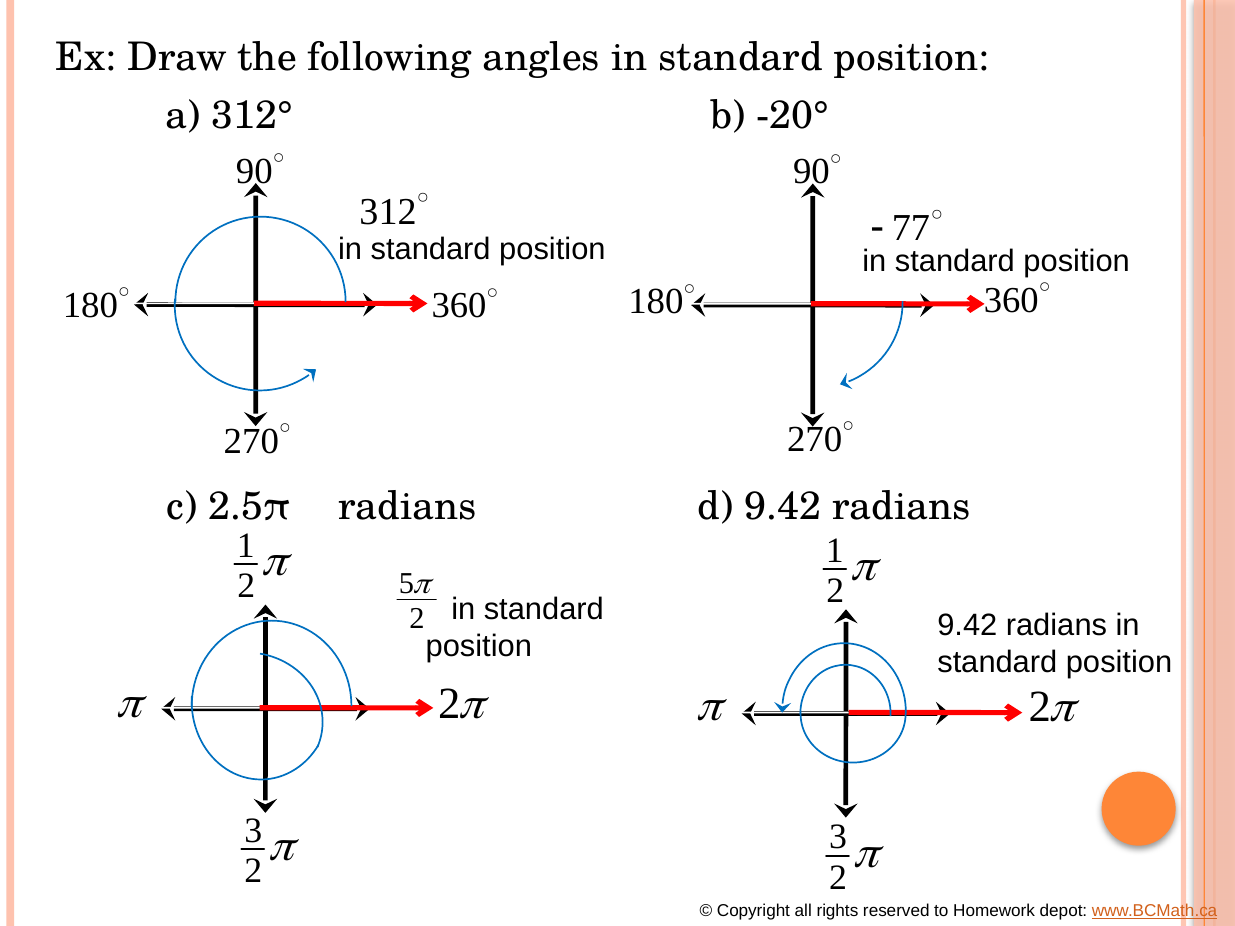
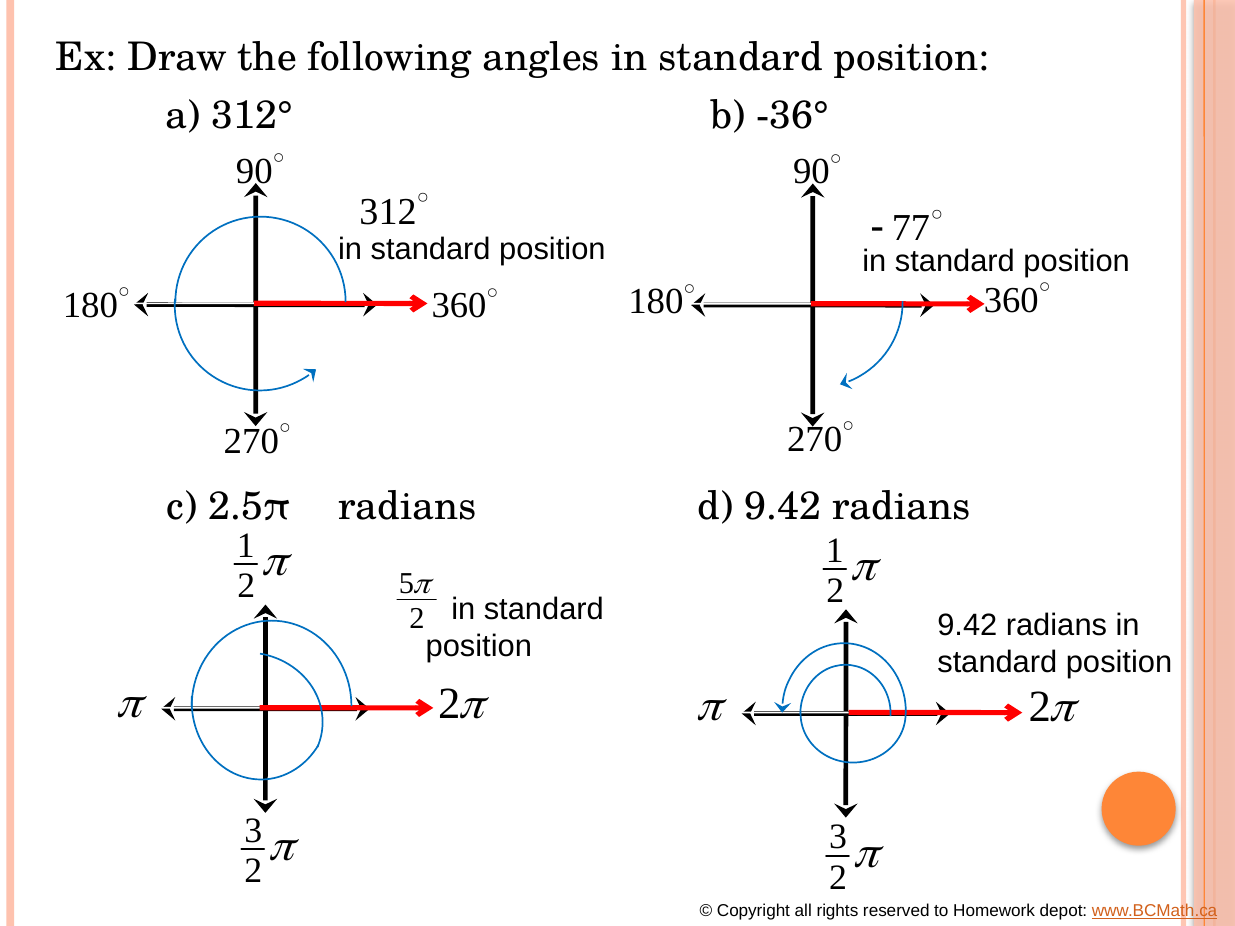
-20°: -20° -> -36°
